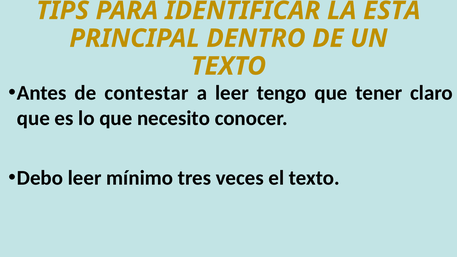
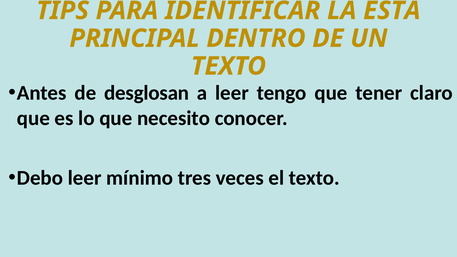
contestar: contestar -> desglosan
